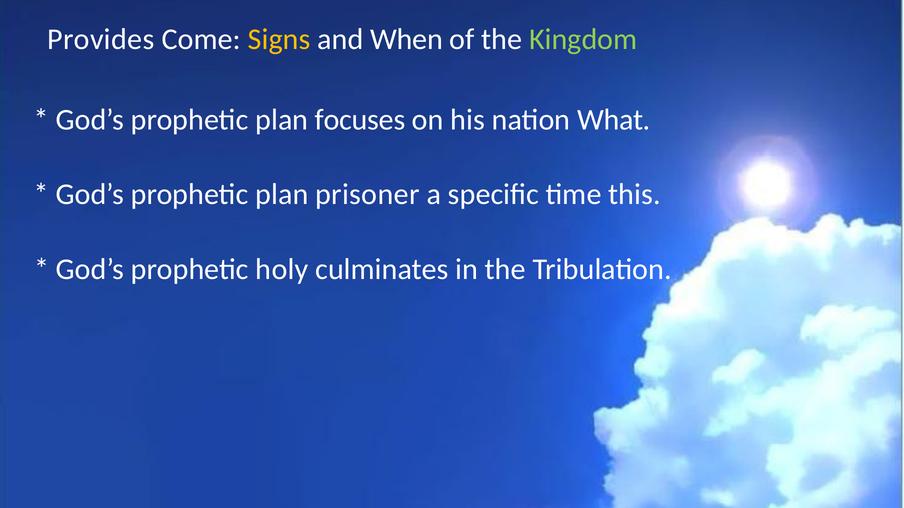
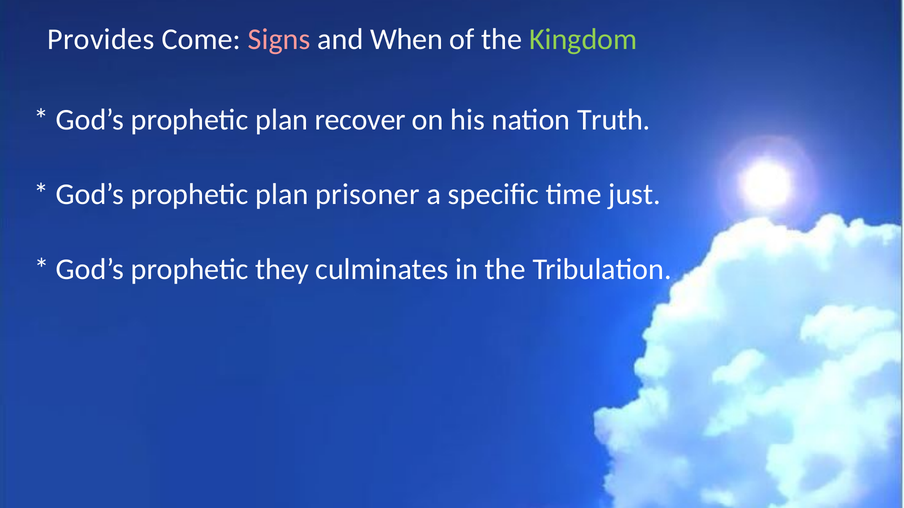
Signs colour: yellow -> pink
focuses: focuses -> recover
What: What -> Truth
this: this -> just
holy: holy -> they
